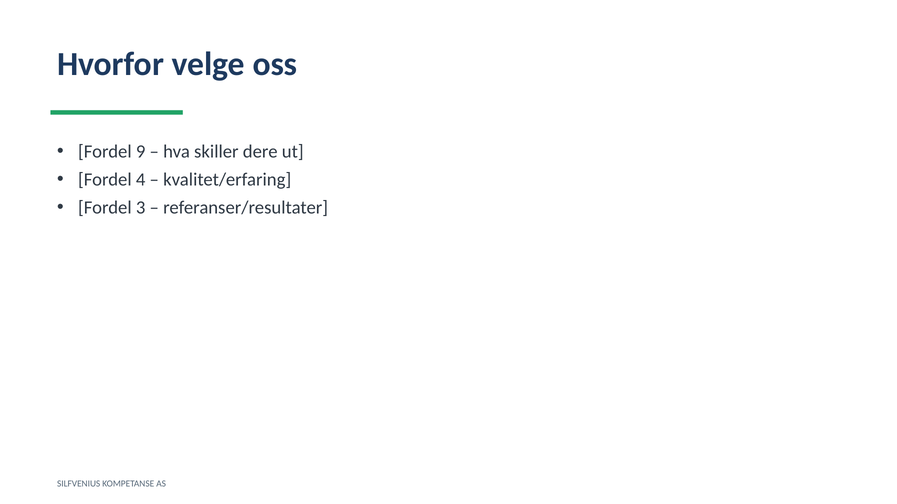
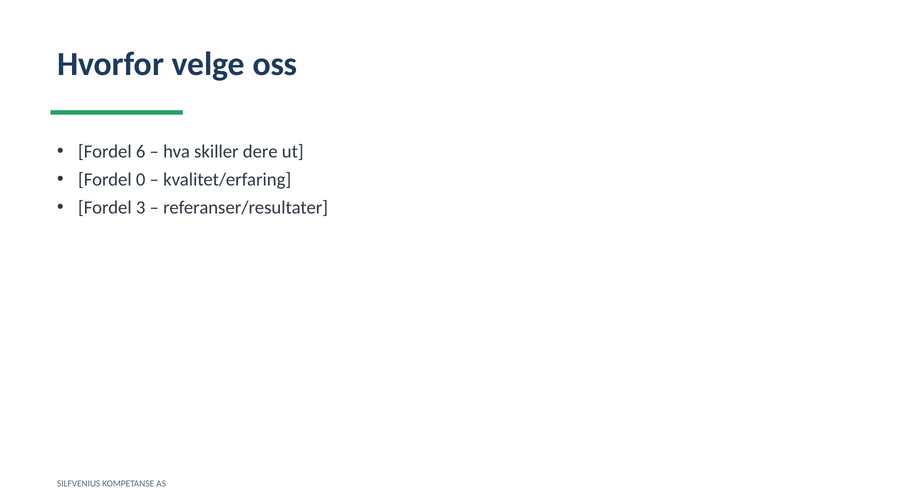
9: 9 -> 6
4: 4 -> 0
